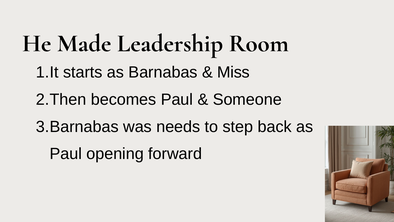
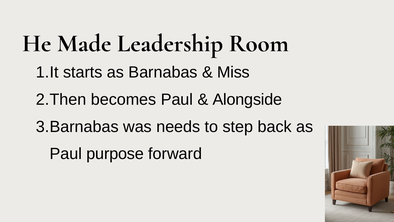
Someone: Someone -> Alongside
opening: opening -> purpose
